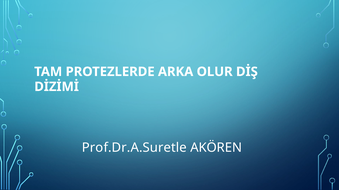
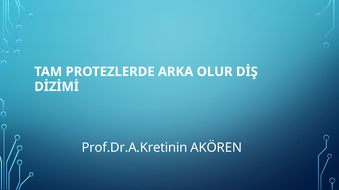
Prof.Dr.A.Suretle: Prof.Dr.A.Suretle -> Prof.Dr.A.Kretinin
